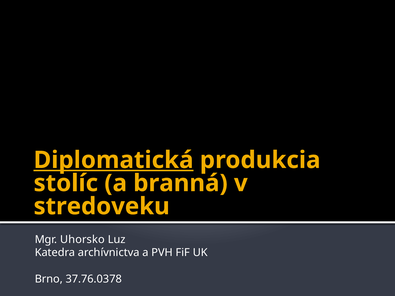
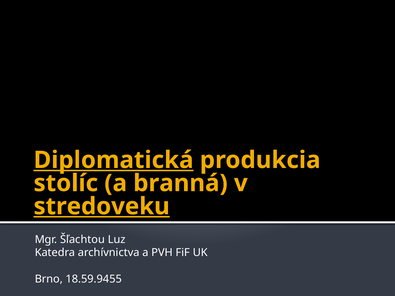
stredoveku underline: none -> present
Uhorsko: Uhorsko -> Šľachtou
37.76.0378: 37.76.0378 -> 18.59.9455
